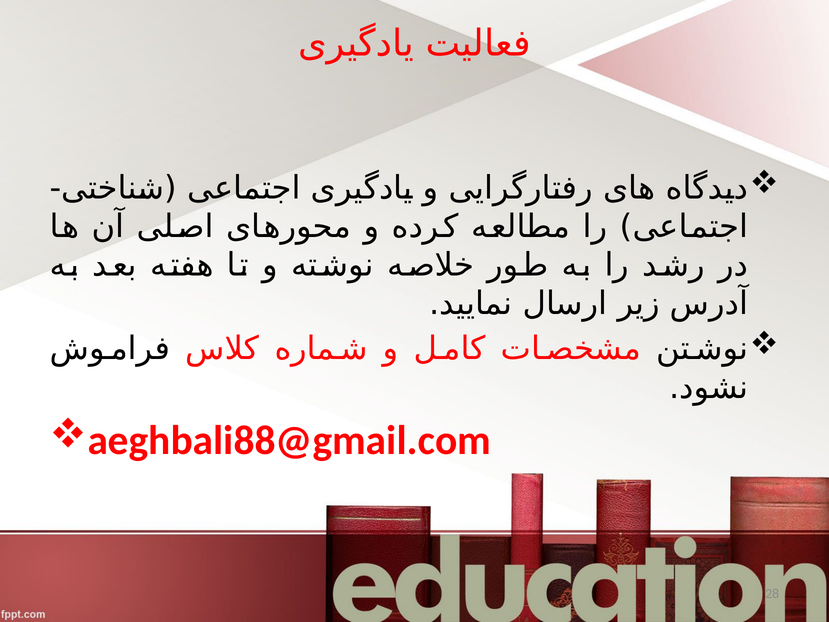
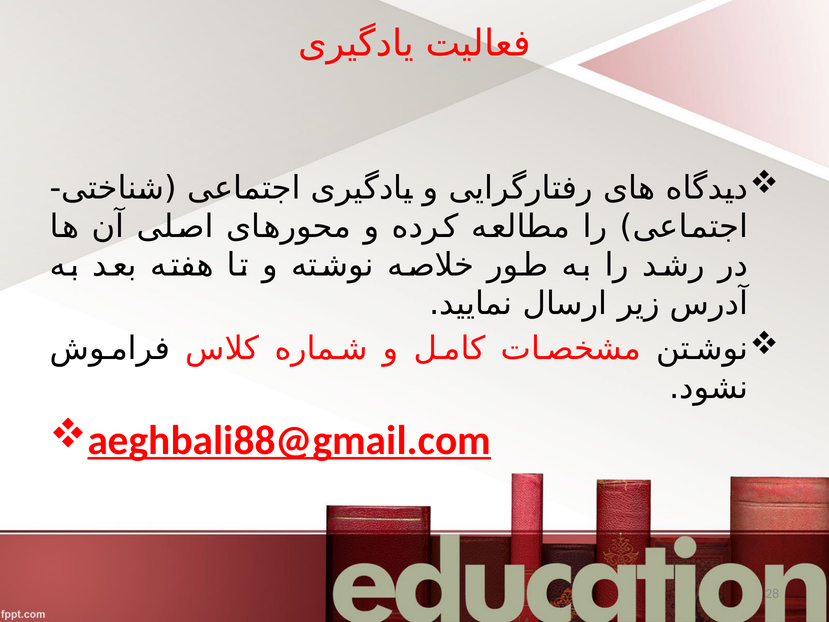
aeghbali88@gmail.com underline: none -> present
